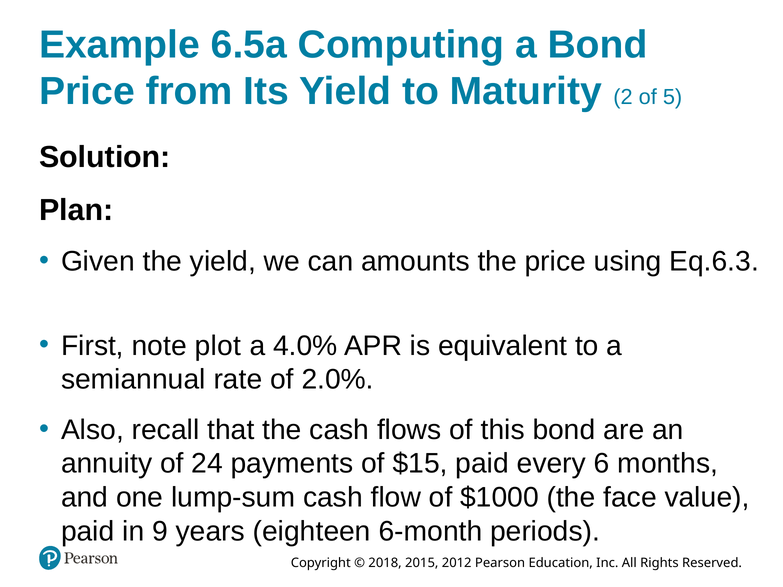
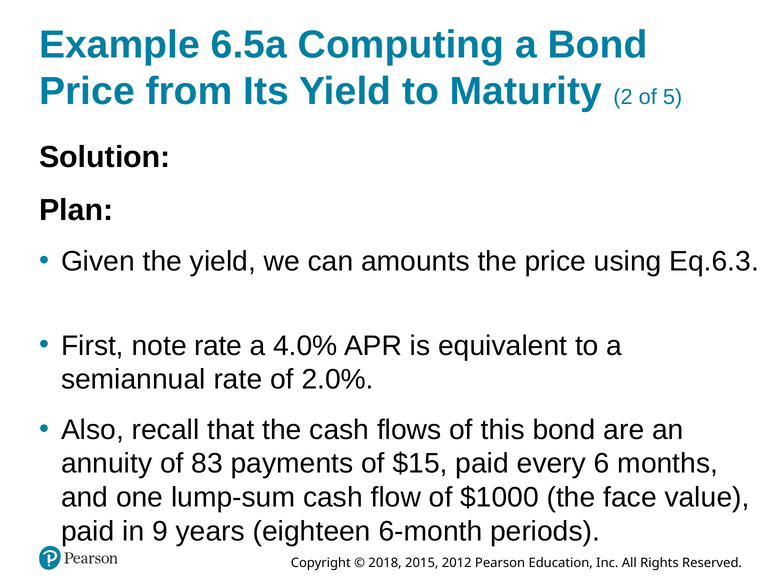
note plot: plot -> rate
24: 24 -> 83
